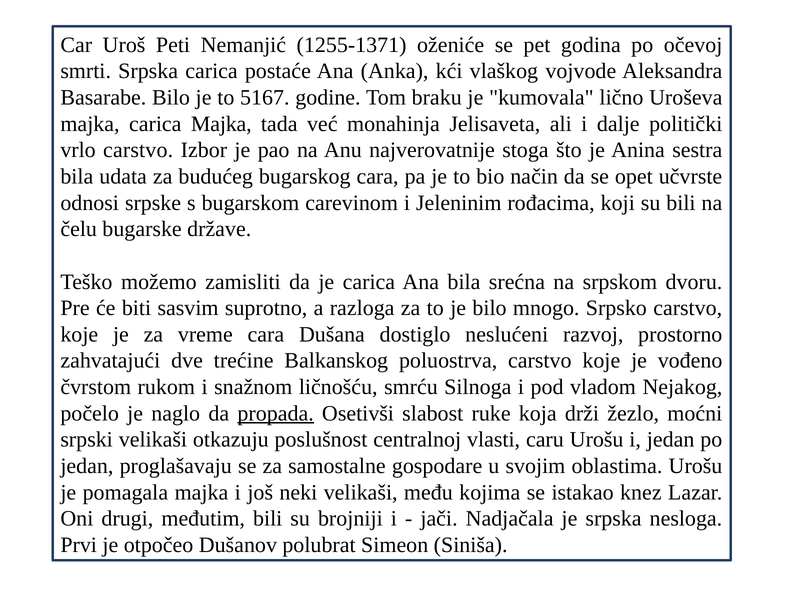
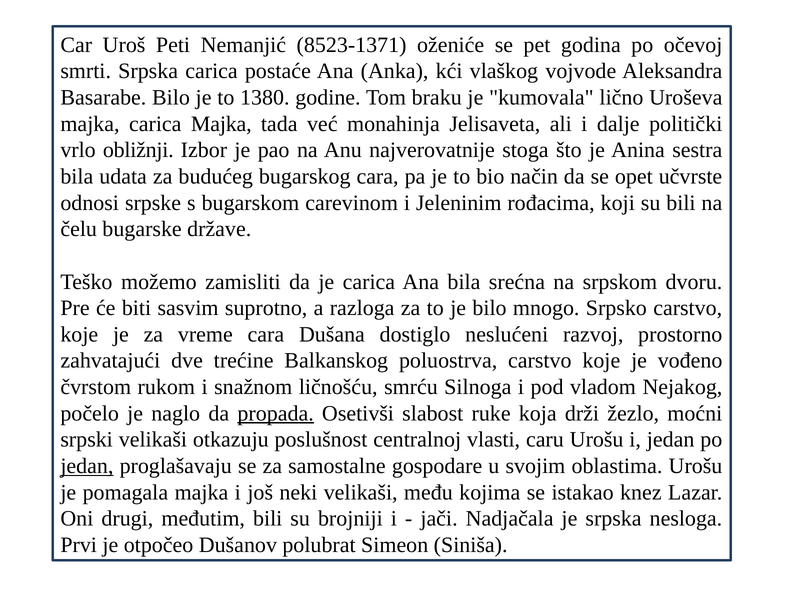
1255-1371: 1255-1371 -> 8523-1371
5167: 5167 -> 1380
vrlo carstvo: carstvo -> obližnji
jedan at (87, 466) underline: none -> present
